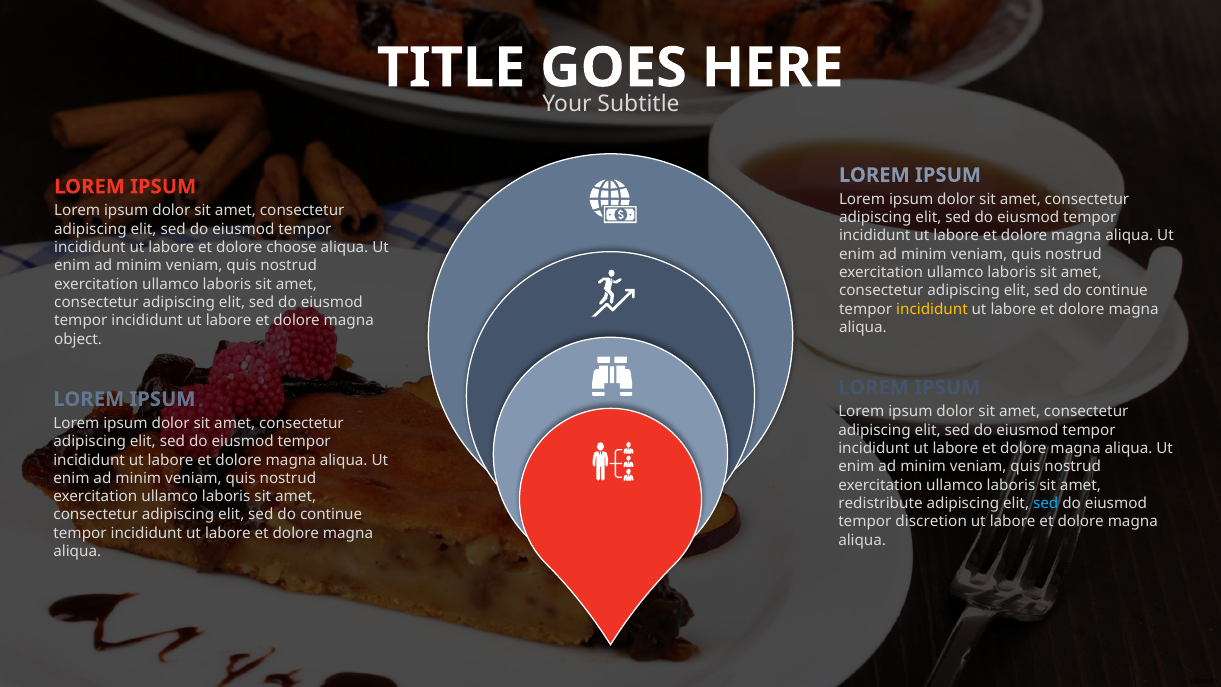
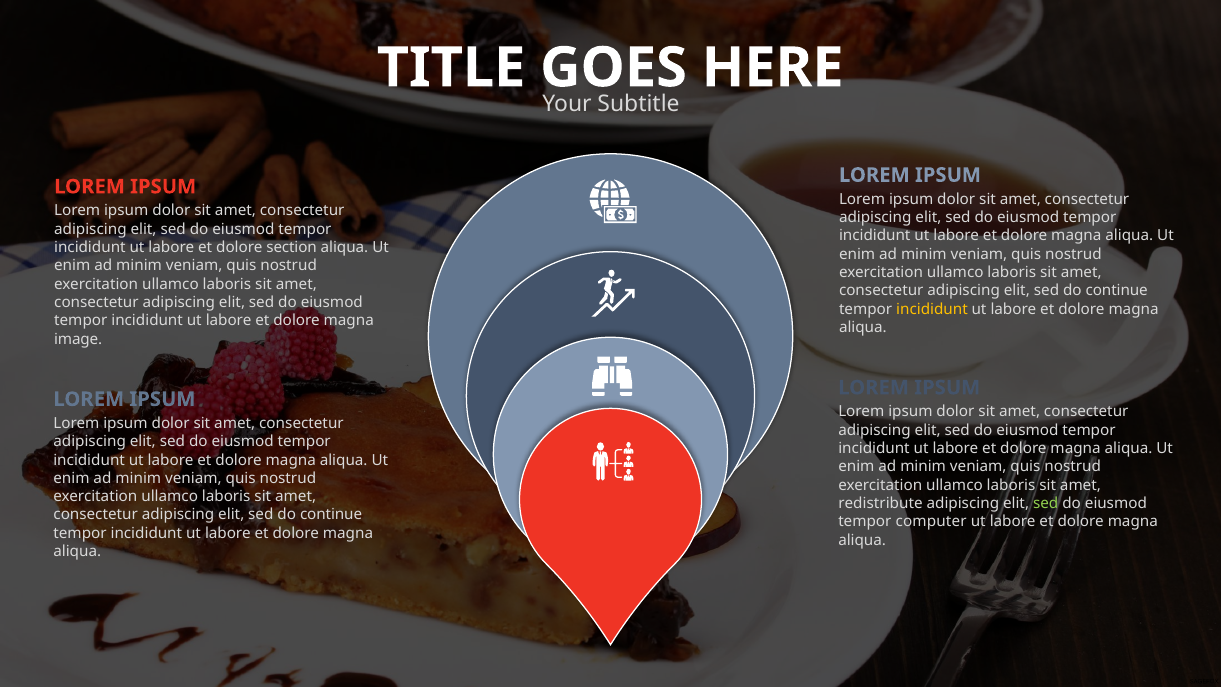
choose: choose -> section
object: object -> image
sed at (1046, 503) colour: light blue -> light green
discretion: discretion -> computer
